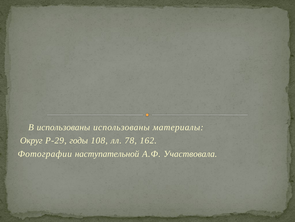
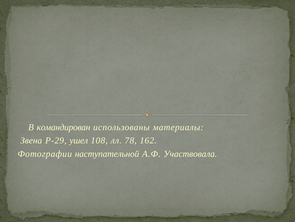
В использованы: использованы -> командирован
Округ: Округ -> Звена
годы: годы -> ушел
